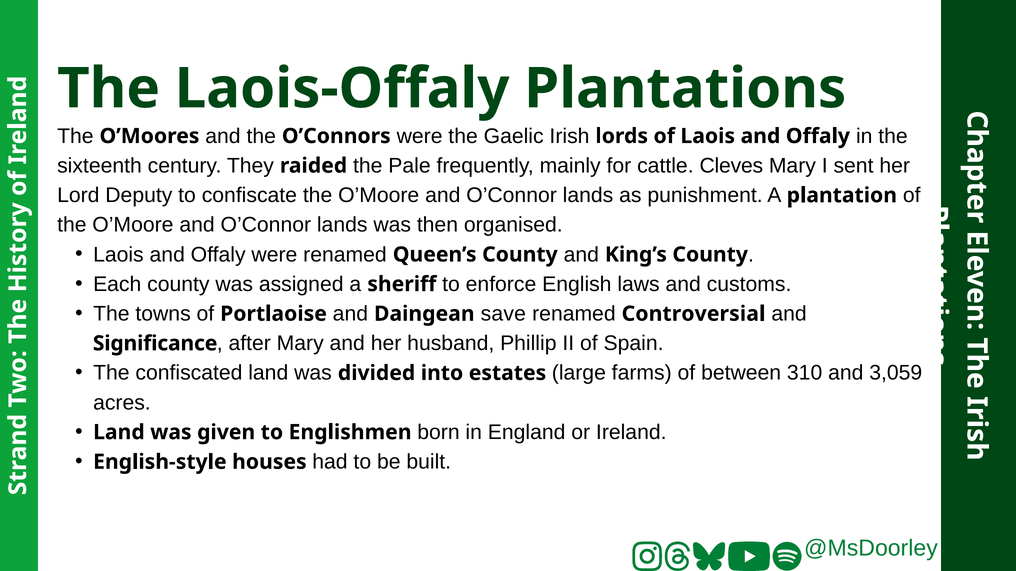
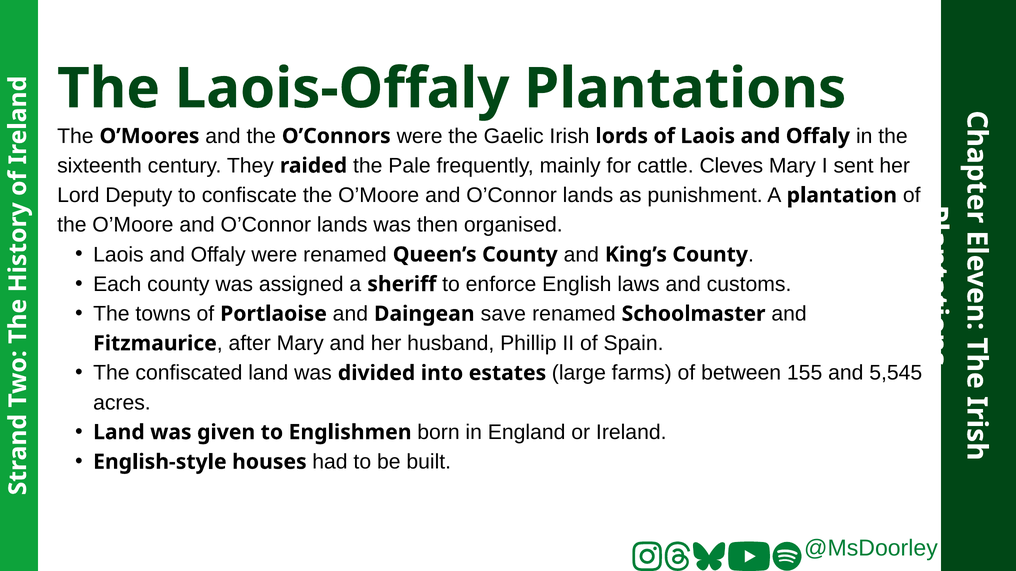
Controversial: Controversial -> Schoolmaster
Significance: Significance -> Fitzmaurice
310: 310 -> 155
3,059: 3,059 -> 5,545
